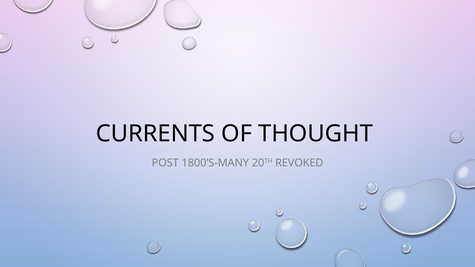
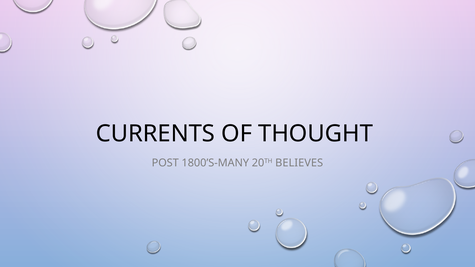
REVOKED: REVOKED -> BELIEVES
